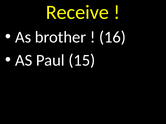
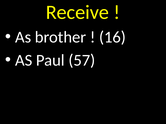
15: 15 -> 57
